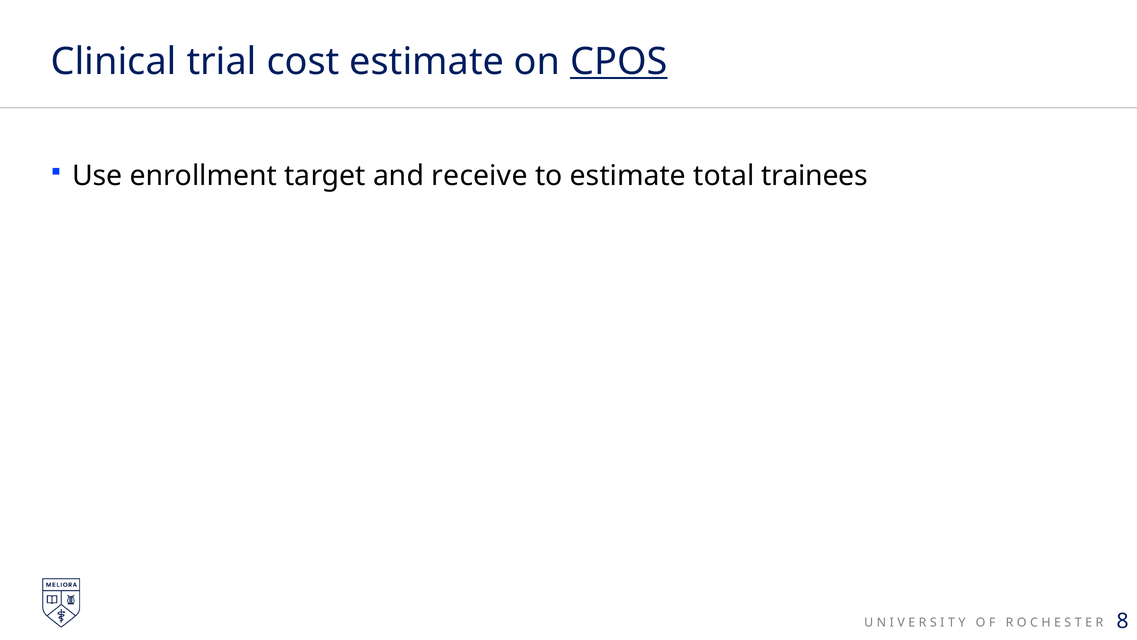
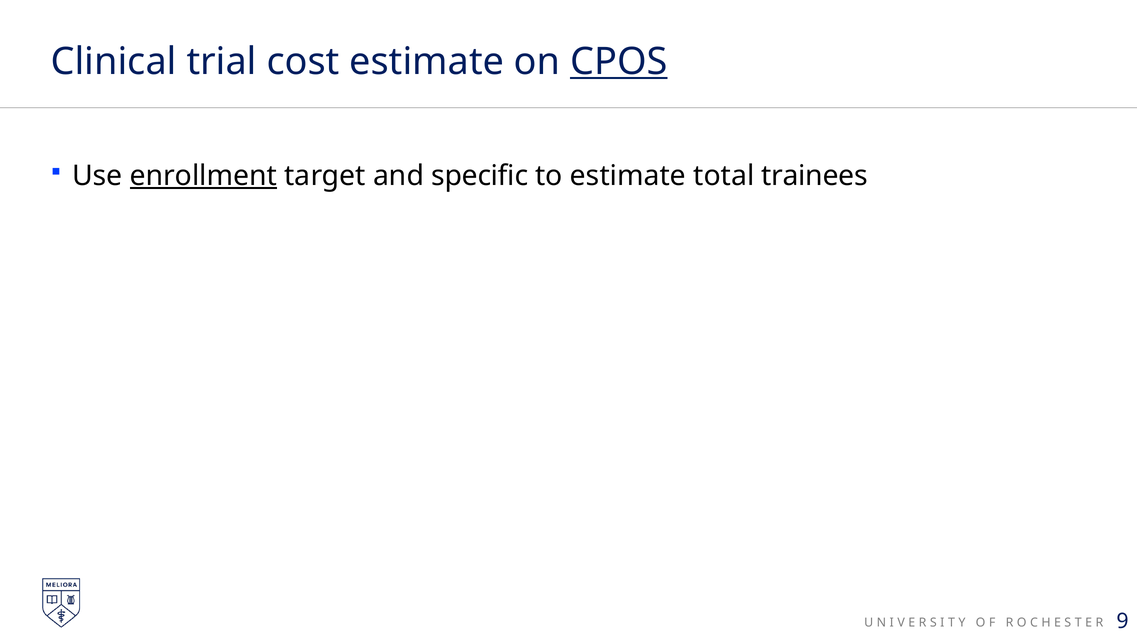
enrollment underline: none -> present
receive: receive -> specific
8: 8 -> 9
